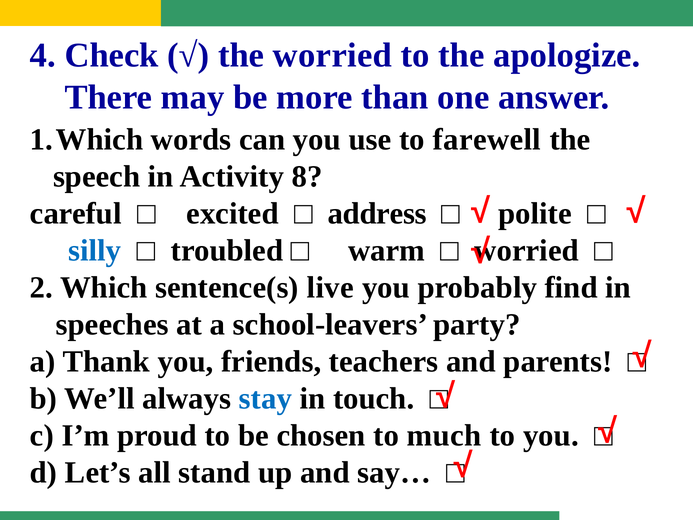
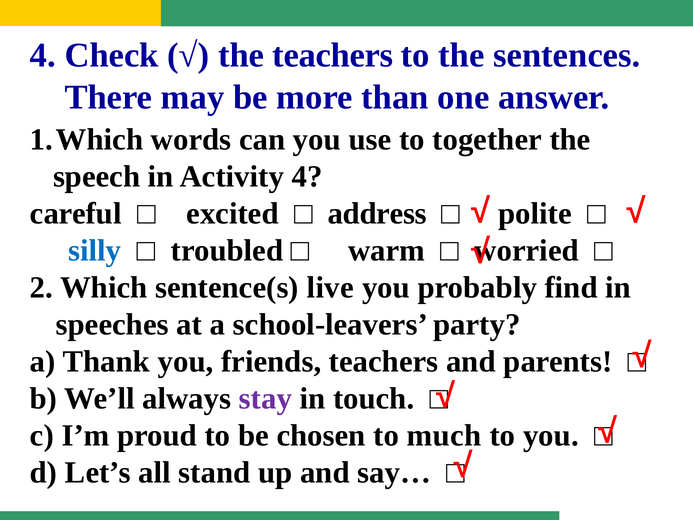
the worried: worried -> teachers
apologize: apologize -> sentences
farewell: farewell -> together
Activity 8: 8 -> 4
stay colour: blue -> purple
